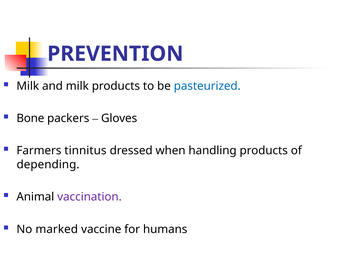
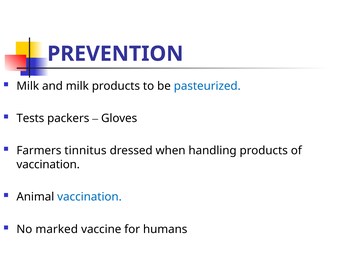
Bone: Bone -> Tests
depending at (48, 165): depending -> vaccination
vaccination at (89, 197) colour: purple -> blue
